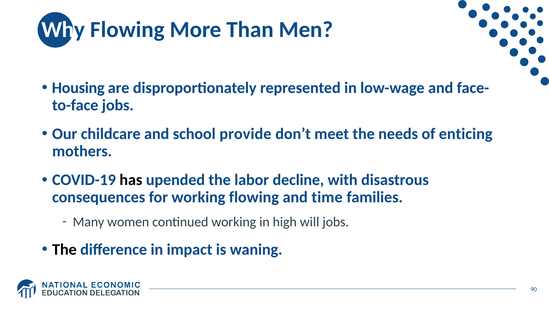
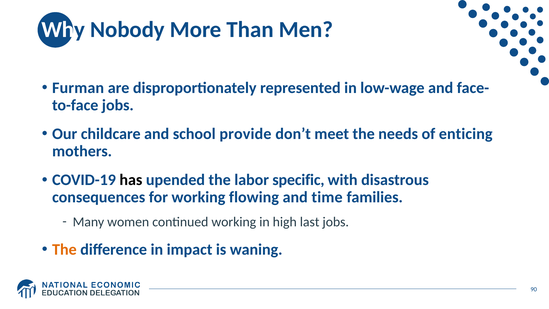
Why Flowing: Flowing -> Nobody
Housing: Housing -> Furman
decline: decline -> specific
will: will -> last
The at (64, 249) colour: black -> orange
